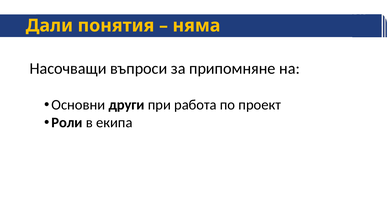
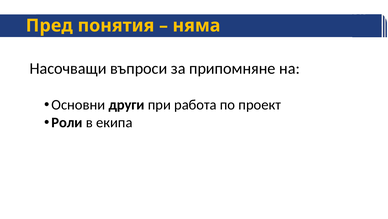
Дали: Дали -> Пред
